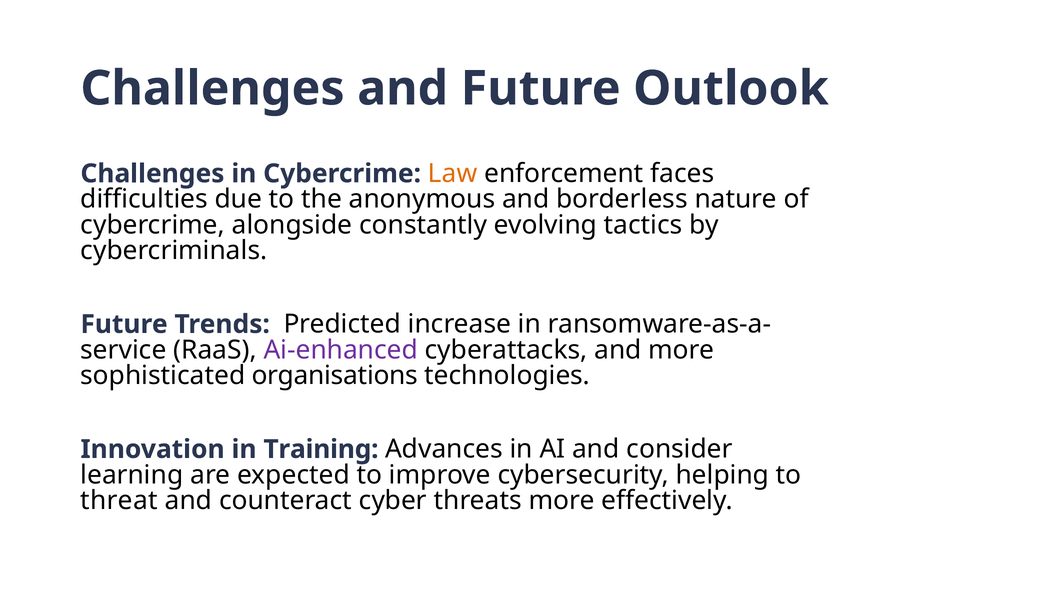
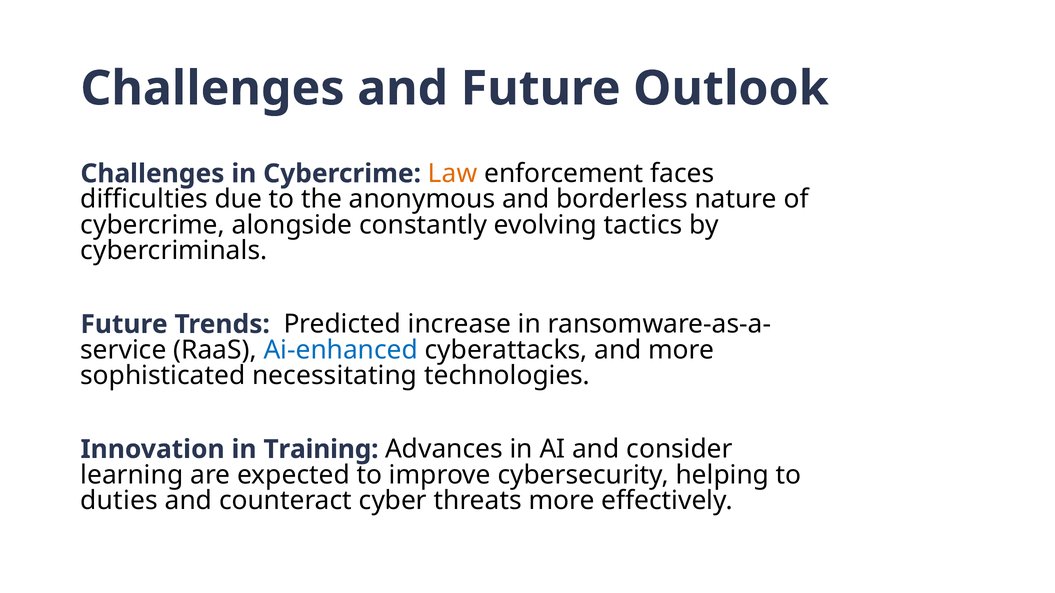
Ai-enhanced colour: purple -> blue
organisations: organisations -> necessitating
threat: threat -> duties
